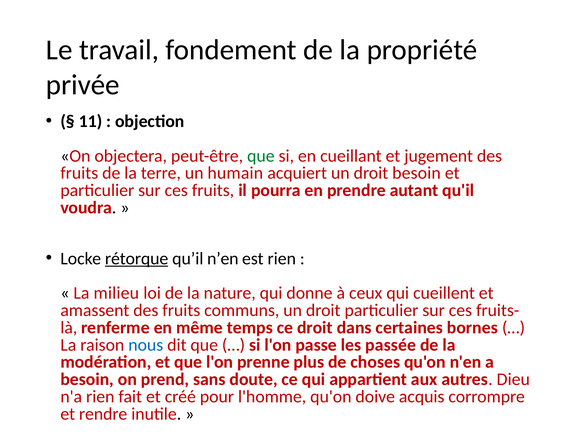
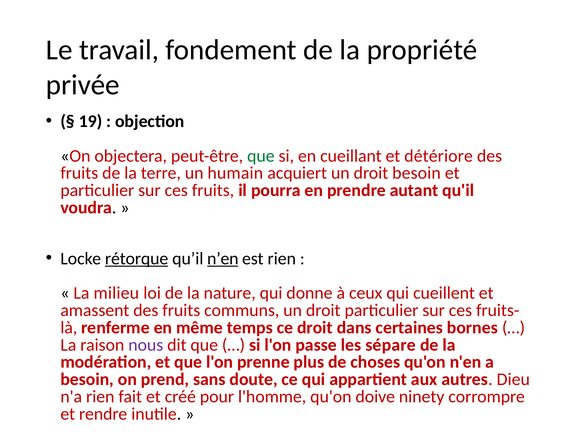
11: 11 -> 19
jugement: jugement -> détériore
n’en underline: none -> present
nous colour: blue -> purple
passée: passée -> sépare
acquis: acquis -> ninety
